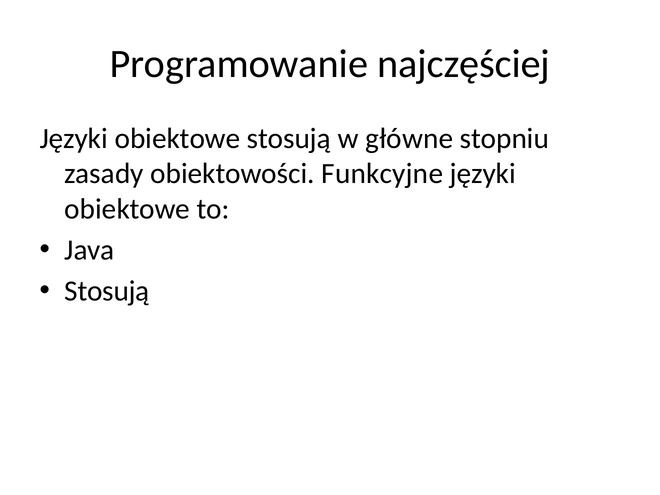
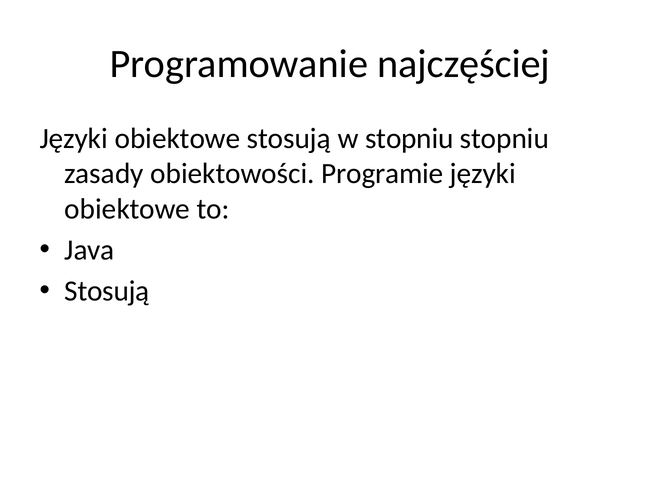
w główne: główne -> stopniu
Funkcyjne: Funkcyjne -> Programie
